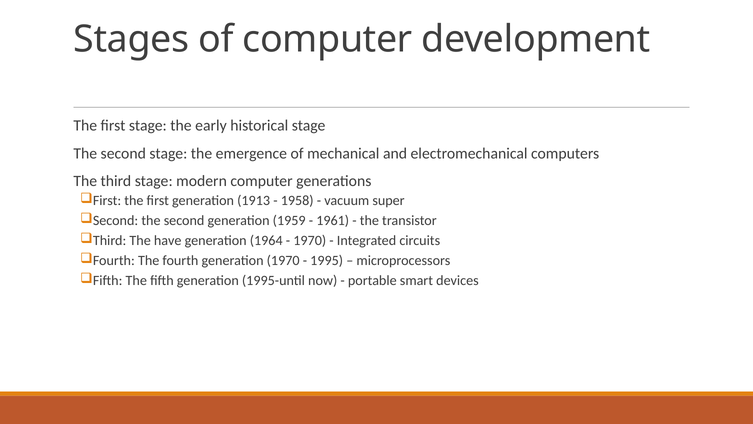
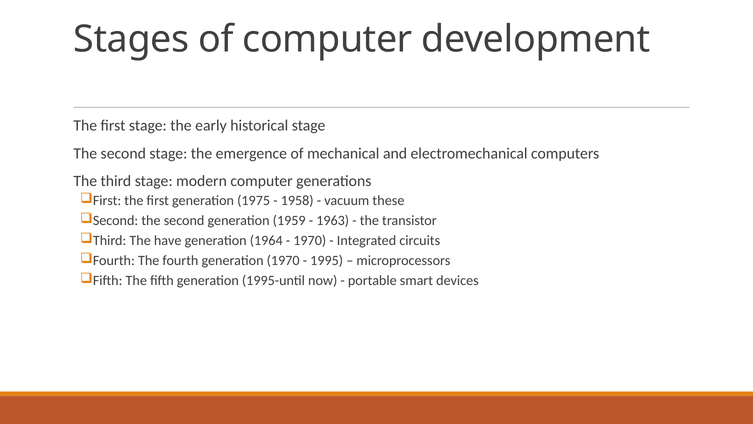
1913: 1913 -> 1975
super: super -> these
1961: 1961 -> 1963
